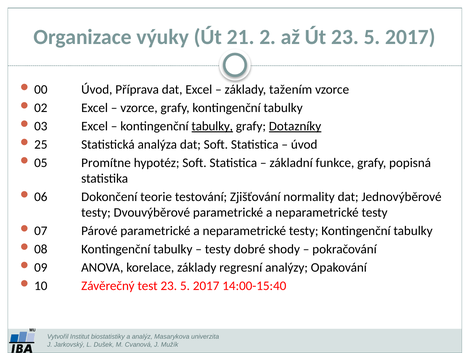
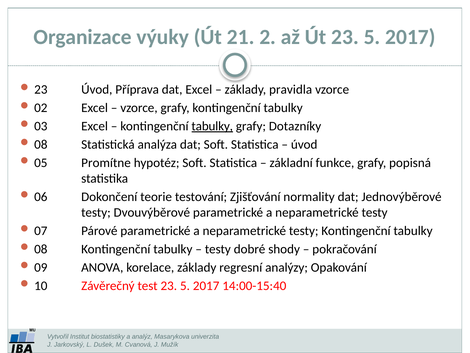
00 at (41, 89): 00 -> 23
tažením: tažením -> pravidla
Dotazníky underline: present -> none
25 at (41, 144): 25 -> 08
